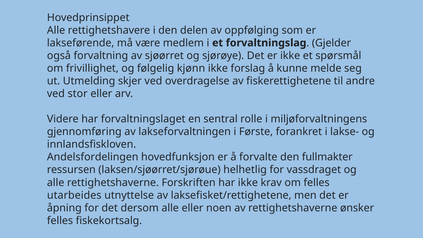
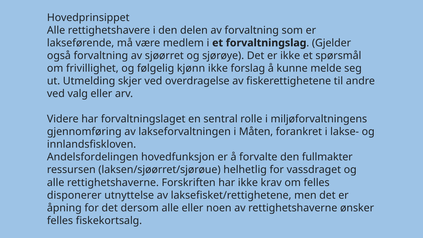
av oppfølging: oppfølging -> forvaltning
stor: stor -> valg
Første: Første -> Måten
utarbeides: utarbeides -> disponerer
